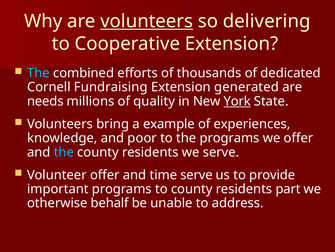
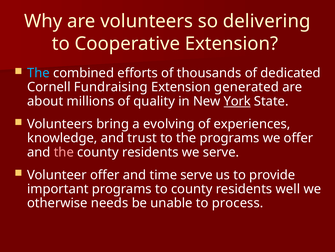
volunteers at (147, 21) underline: present -> none
needs: needs -> about
example: example -> evolving
poor: poor -> trust
the at (64, 152) colour: light blue -> pink
part: part -> well
behalf: behalf -> needs
address: address -> process
